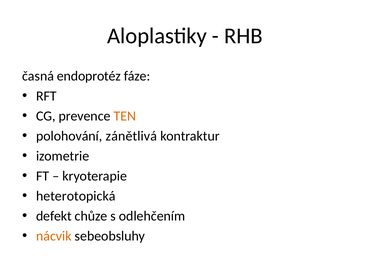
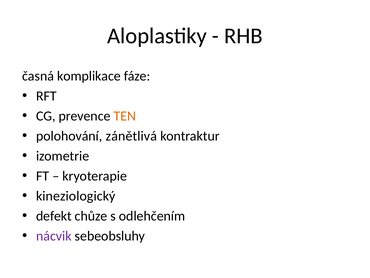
endoprotéz: endoprotéz -> komplikace
heterotopická: heterotopická -> kineziologický
nácvik colour: orange -> purple
